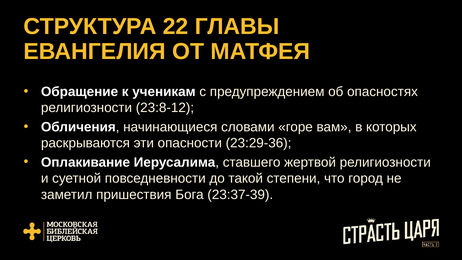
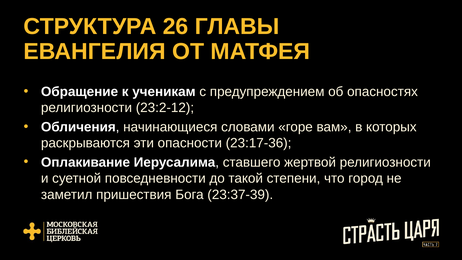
22: 22 -> 26
23:8-12: 23:8-12 -> 23:2-12
23:29-36: 23:29-36 -> 23:17-36
